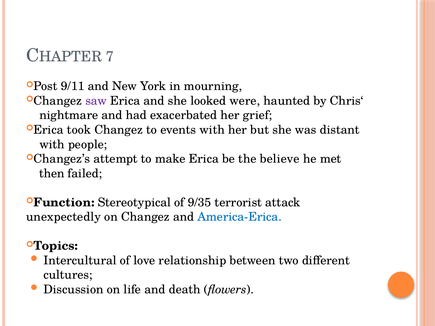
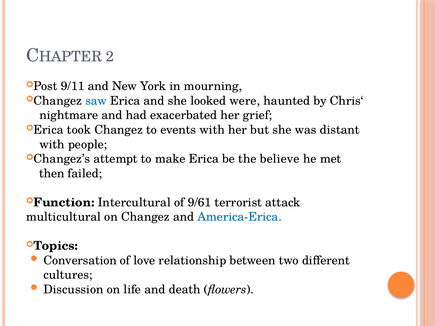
7: 7 -> 2
saw colour: purple -> blue
Stereotypical: Stereotypical -> Intercultural
9/35: 9/35 -> 9/61
unexpectedly: unexpectedly -> multicultural
Intercultural: Intercultural -> Conversation
